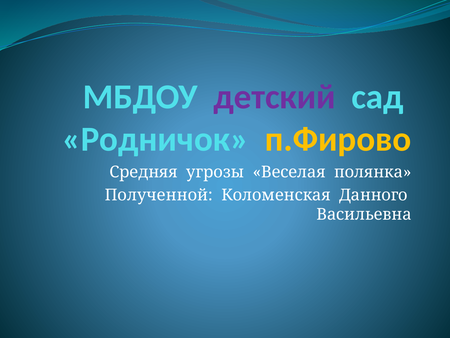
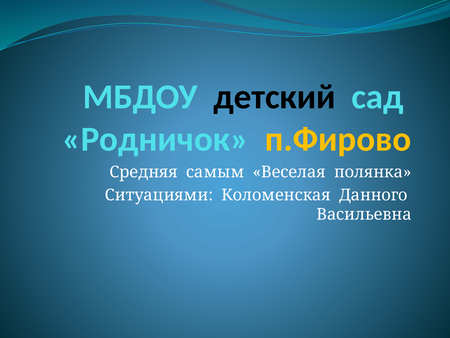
детский colour: purple -> black
угрозы: угрозы -> самым
Полученной: Полученной -> Ситуациями
